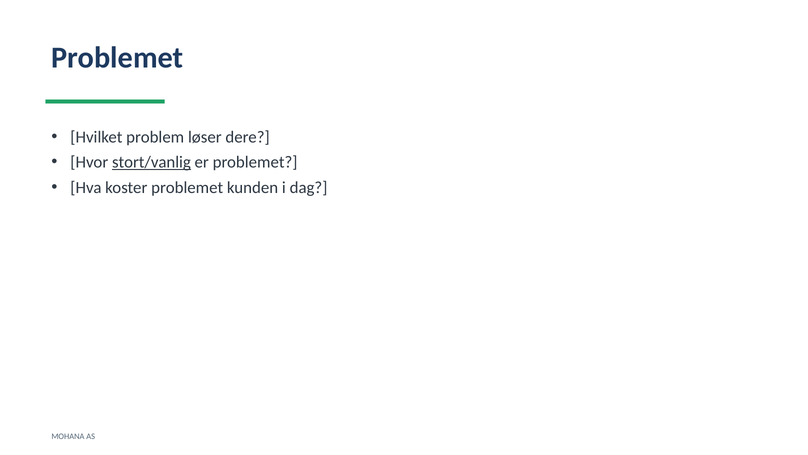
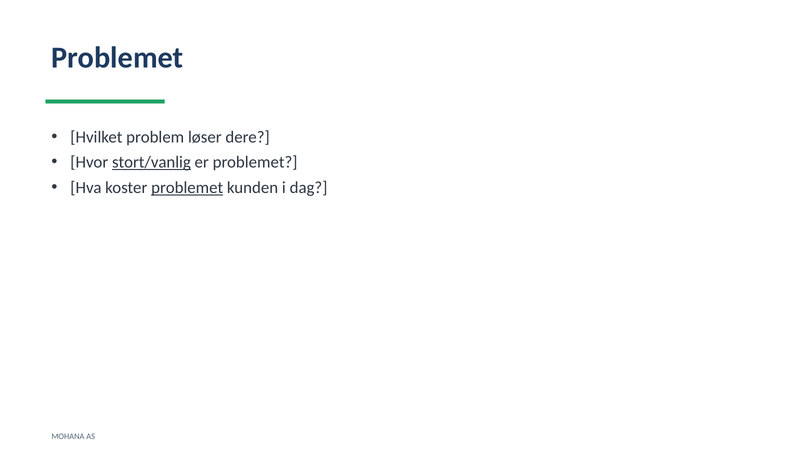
problemet at (187, 187) underline: none -> present
